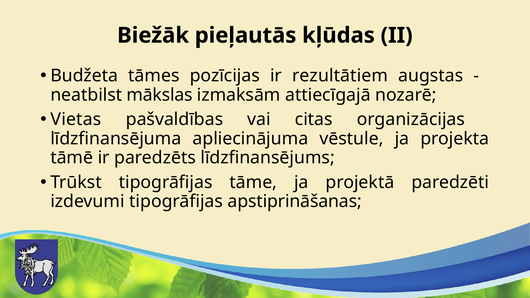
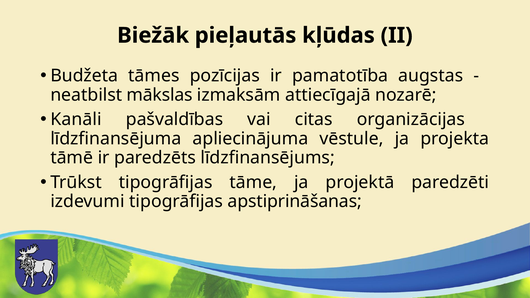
rezultātiem: rezultātiem -> pamatotība
Vietas: Vietas -> Kanāli
